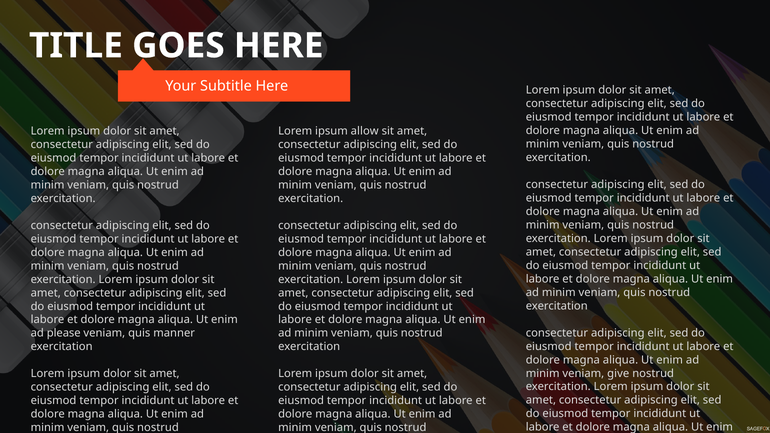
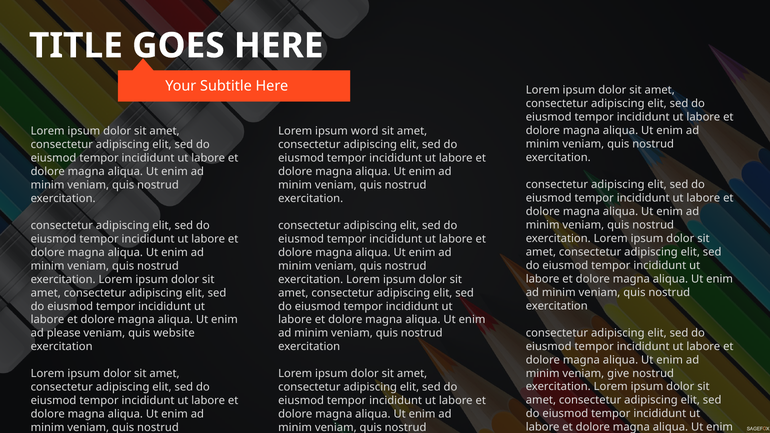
allow: allow -> word
manner: manner -> website
